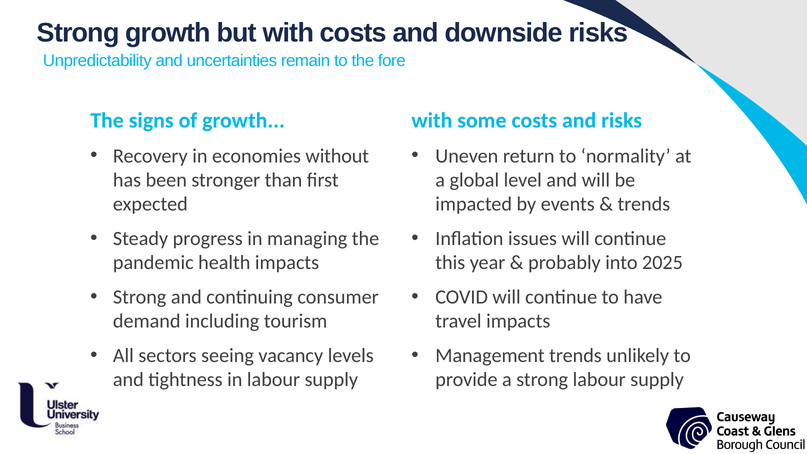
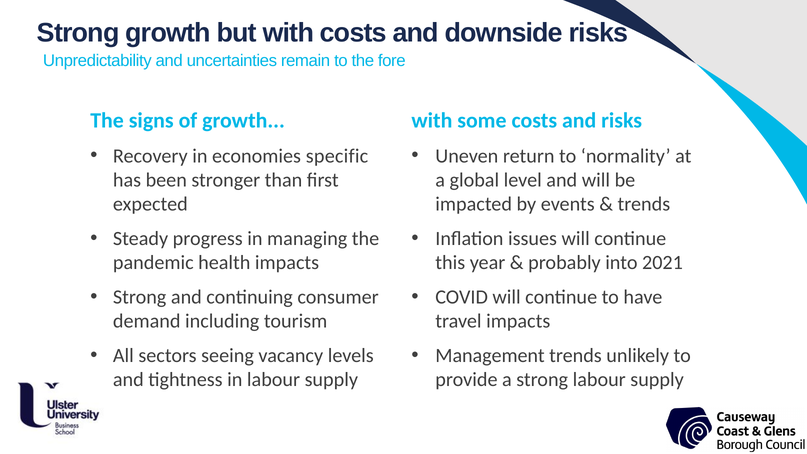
without: without -> specific
2025: 2025 -> 2021
